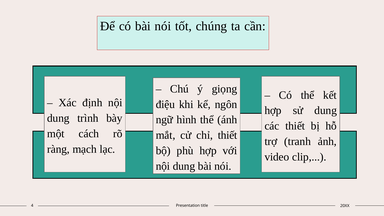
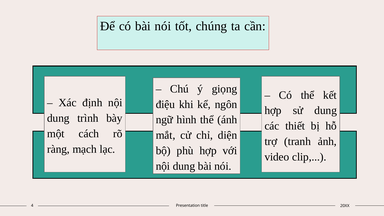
chỉ thiết: thiết -> diện
